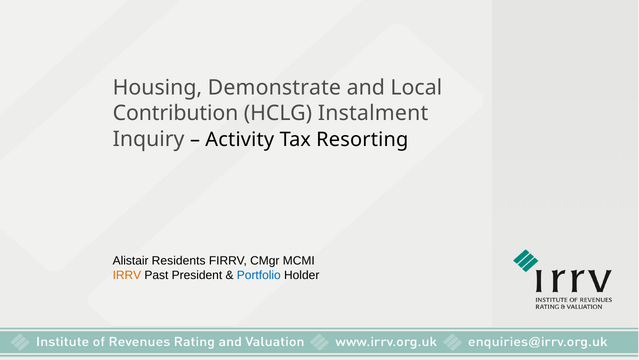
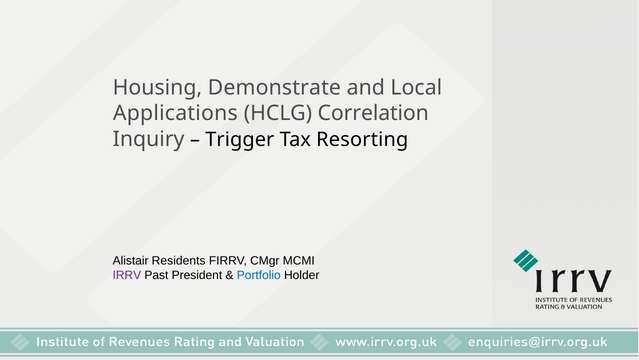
Contribution: Contribution -> Applications
Instalment: Instalment -> Correlation
Activity: Activity -> Trigger
IRRV colour: orange -> purple
